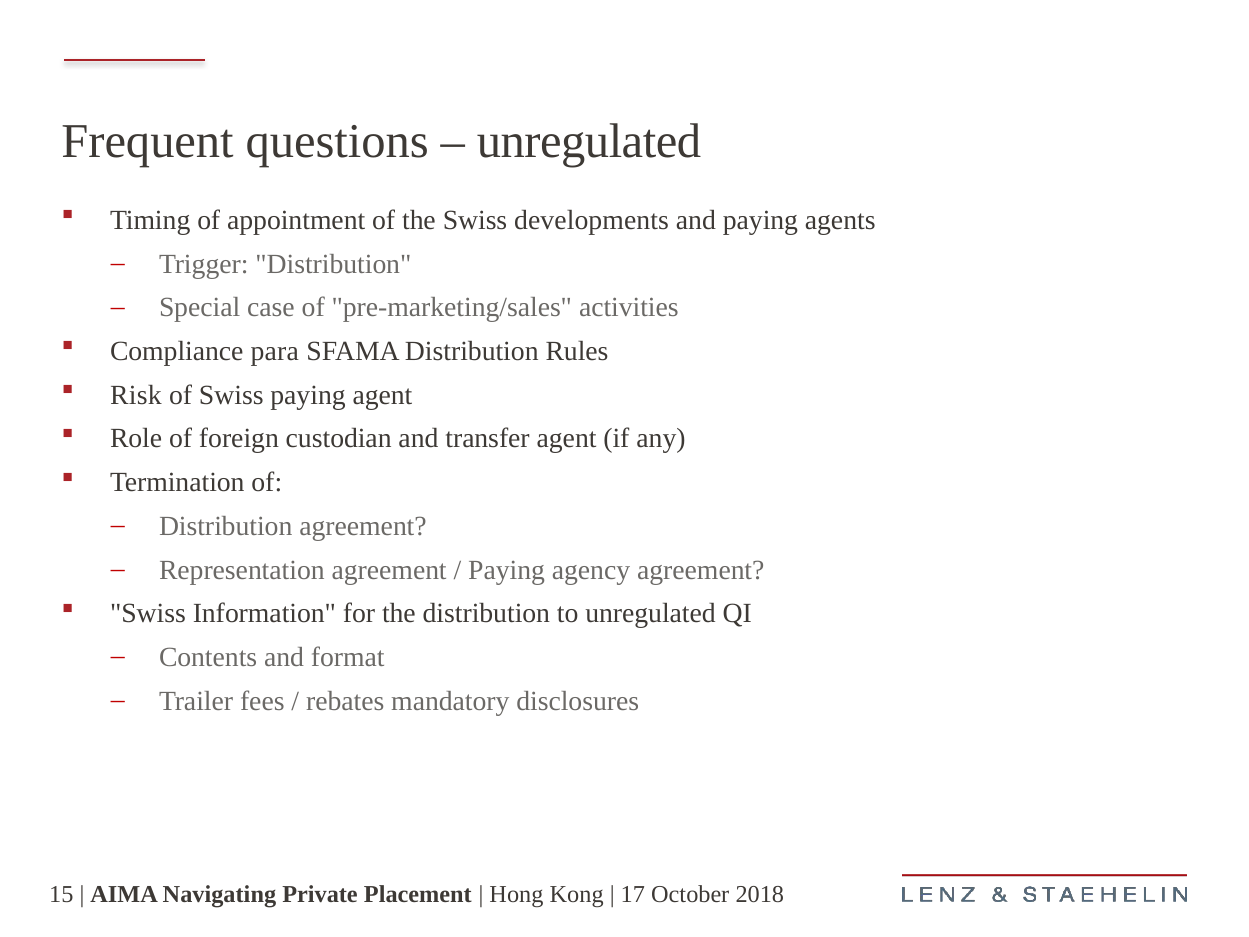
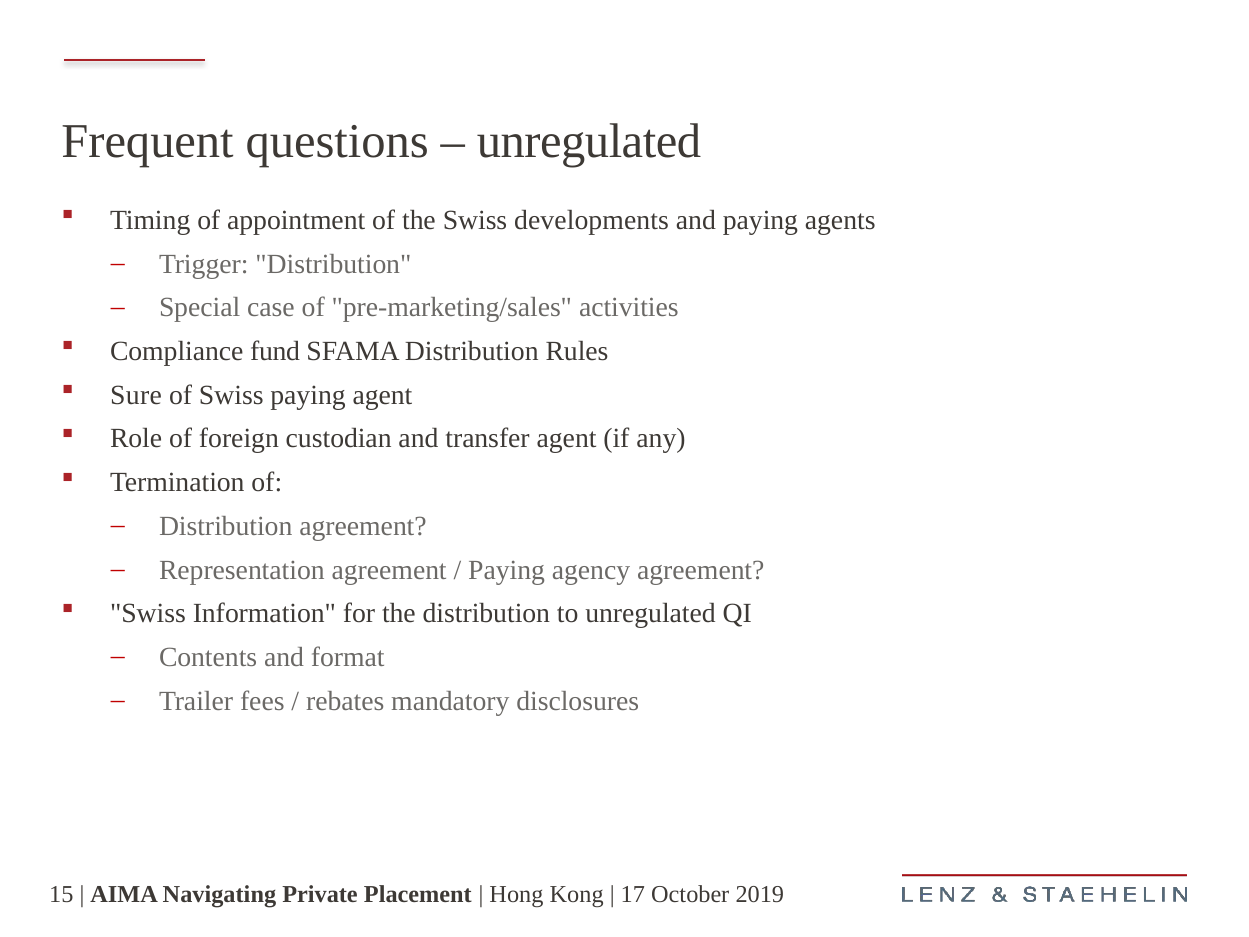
para: para -> fund
Risk: Risk -> Sure
2018: 2018 -> 2019
